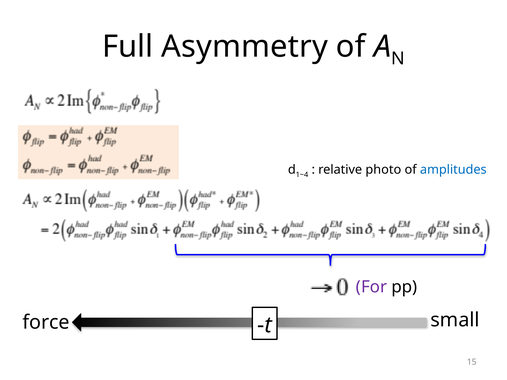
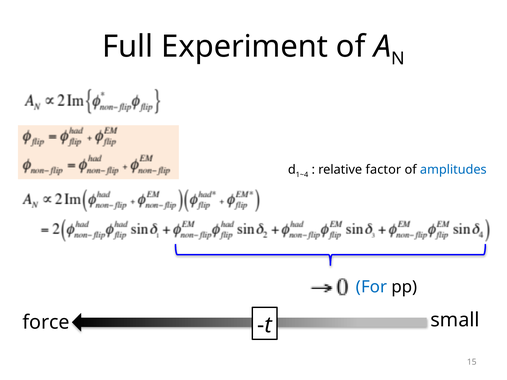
Asymmetry: Asymmetry -> Experiment
photo: photo -> factor
For colour: purple -> blue
